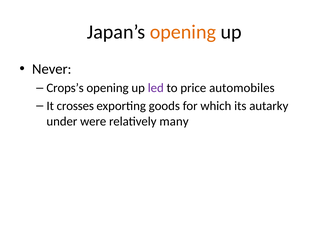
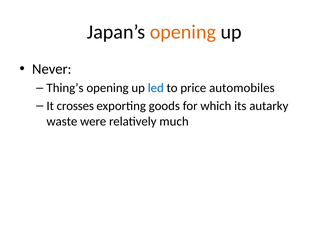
Crops’s: Crops’s -> Thing’s
led colour: purple -> blue
under: under -> waste
many: many -> much
